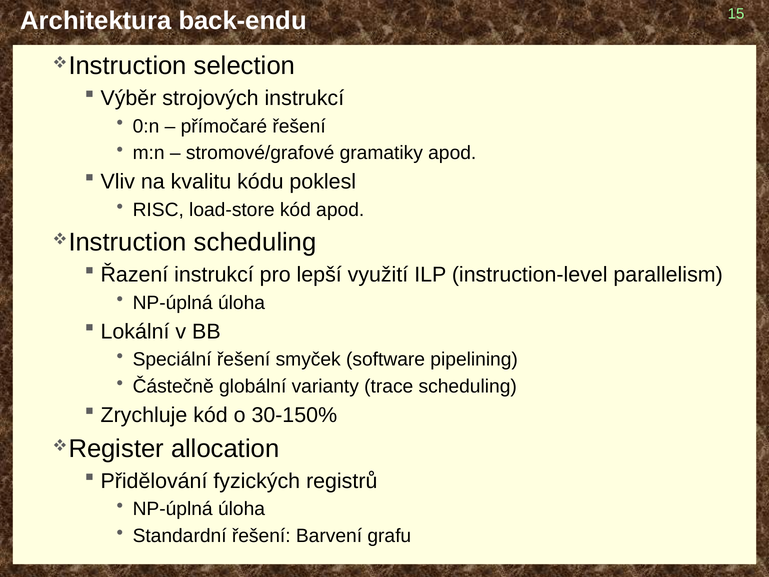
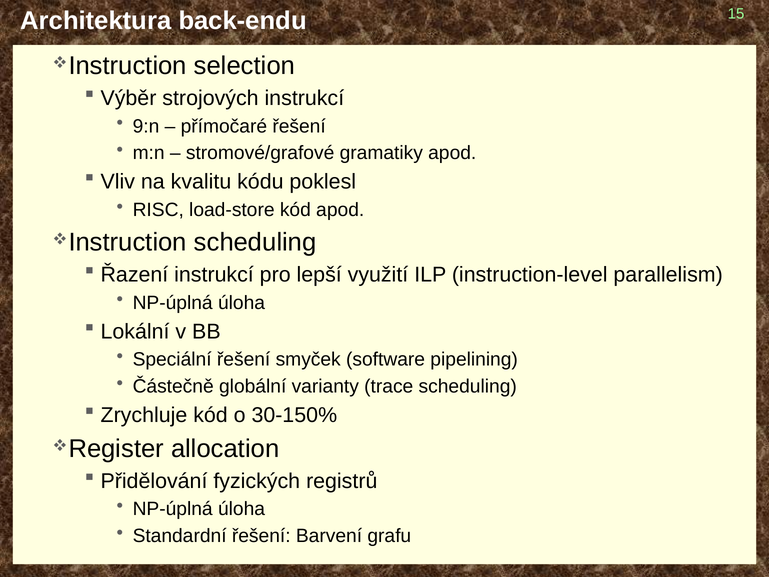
0:n: 0:n -> 9:n
